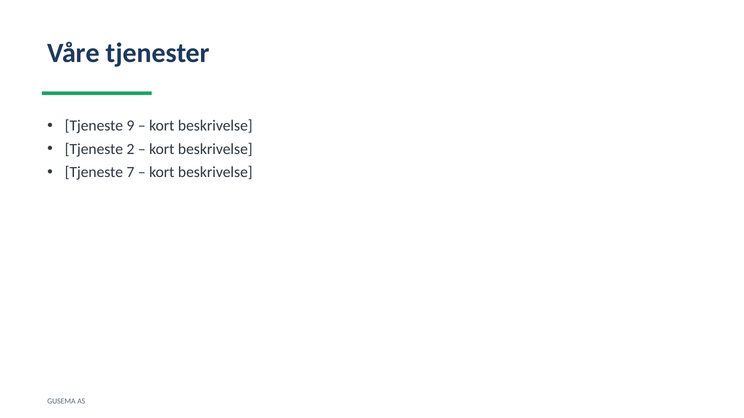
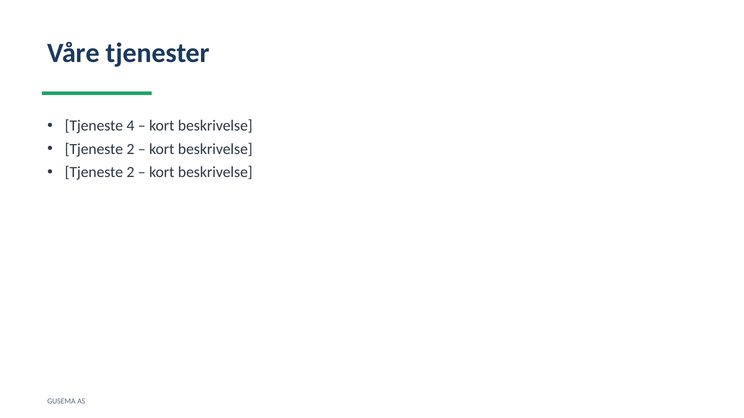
9: 9 -> 4
7 at (130, 173): 7 -> 2
